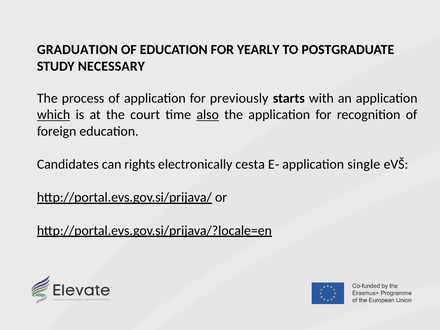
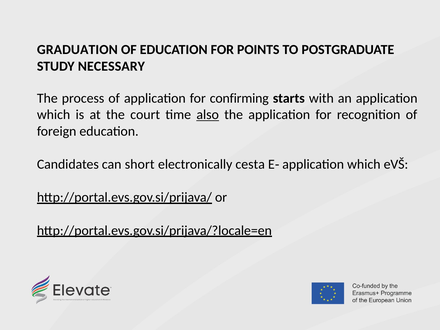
YEARLY: YEARLY -> POINTS
previously: previously -> confirming
which at (54, 115) underline: present -> none
rights: rights -> short
single at (364, 164): single -> which
